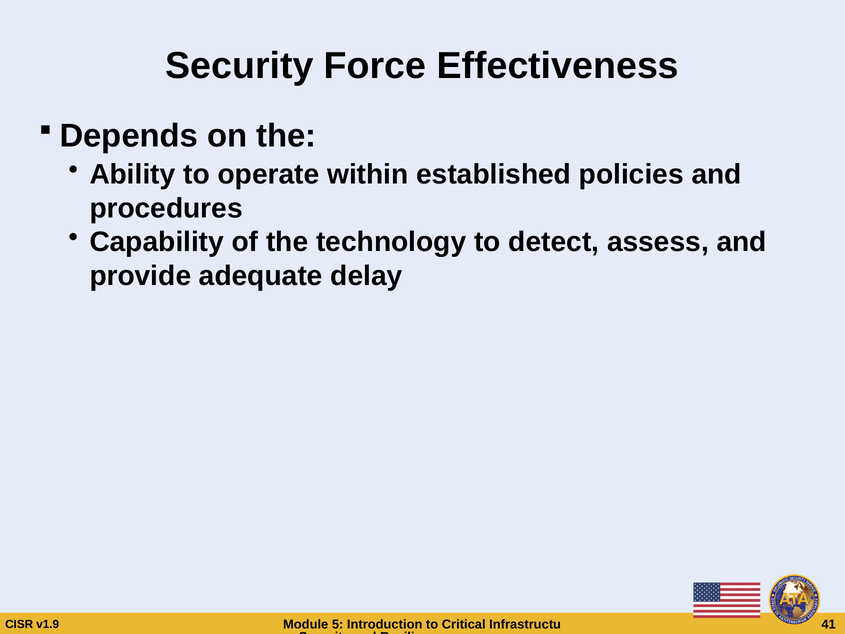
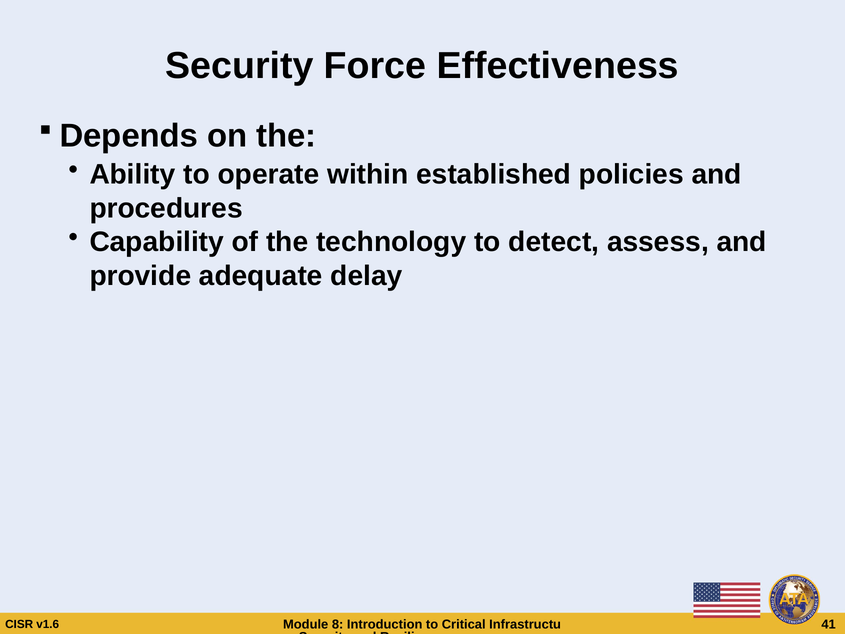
5: 5 -> 8
v1.9: v1.9 -> v1.6
